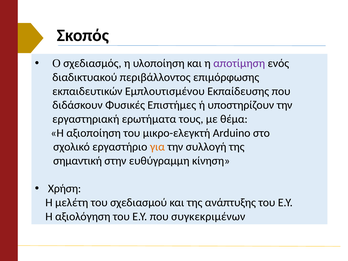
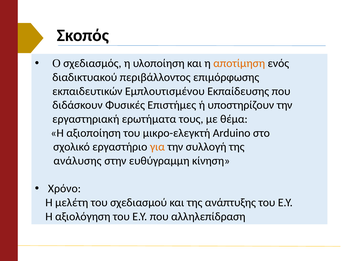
αποτίμηση colour: purple -> orange
σημαντική: σημαντική -> ανάλυσης
Χρήση: Χρήση -> Χρόνο
συγκεκριμένων: συγκεκριμένων -> αλληλεπίδραση
